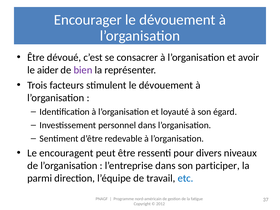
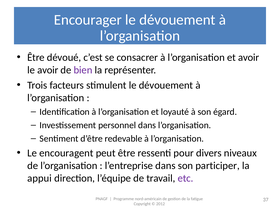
le aider: aider -> avoir
parmi: parmi -> appui
etc colour: blue -> purple
